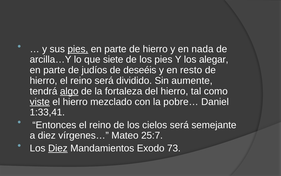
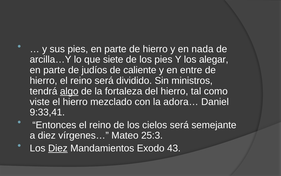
pies at (78, 49) underline: present -> none
deseéis: deseéis -> caliente
resto: resto -> entre
aumente: aumente -> ministros
viste underline: present -> none
pobre…: pobre… -> adora…
1:33,41: 1:33,41 -> 9:33,41
25:7: 25:7 -> 25:3
73: 73 -> 43
